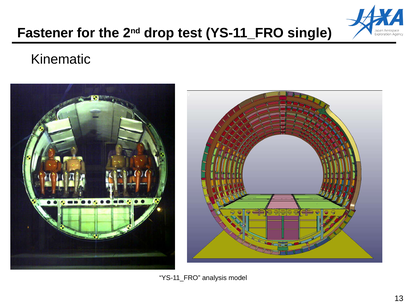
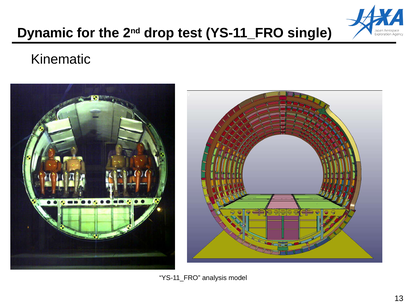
Fastener: Fastener -> Dynamic
